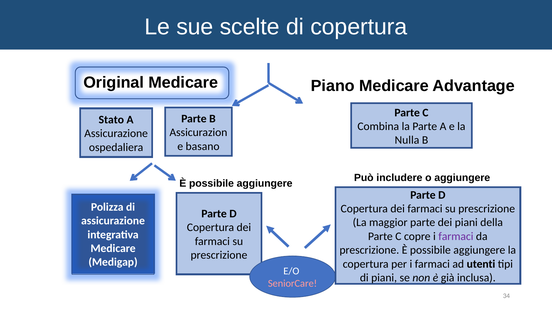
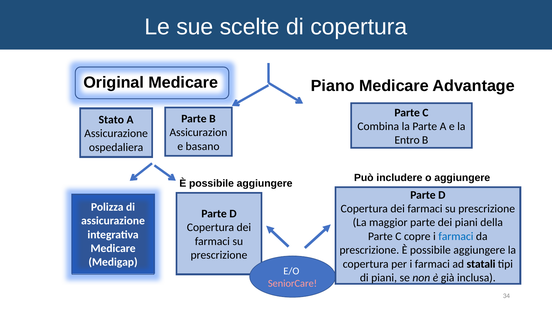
Nulla: Nulla -> Entro
farmaci at (456, 237) colour: purple -> blue
utenti: utenti -> statali
